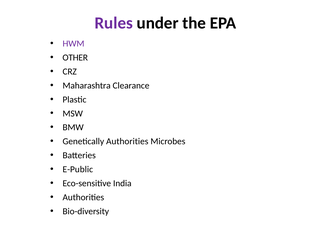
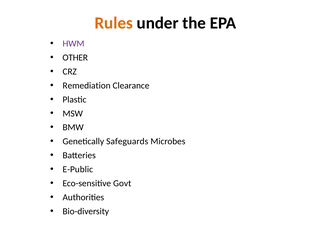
Rules colour: purple -> orange
Maharashtra: Maharashtra -> Remediation
Genetically Authorities: Authorities -> Safeguards
India: India -> Govt
